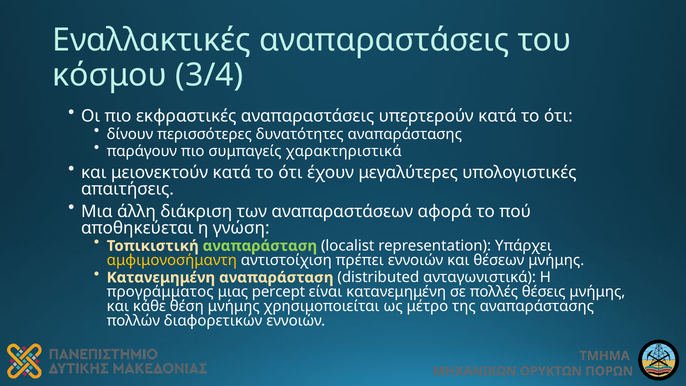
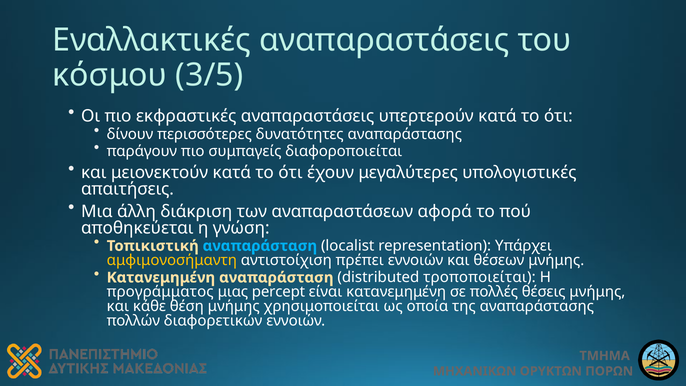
3/4: 3/4 -> 3/5
χαρακτηριστικά: χαρακτηριστικά -> διαφοροποιείται
αναπαράσταση at (260, 246) colour: light green -> light blue
ανταγωνιστικά: ανταγωνιστικά -> τροποποιείται
μέτρο: μέτρο -> οποία
